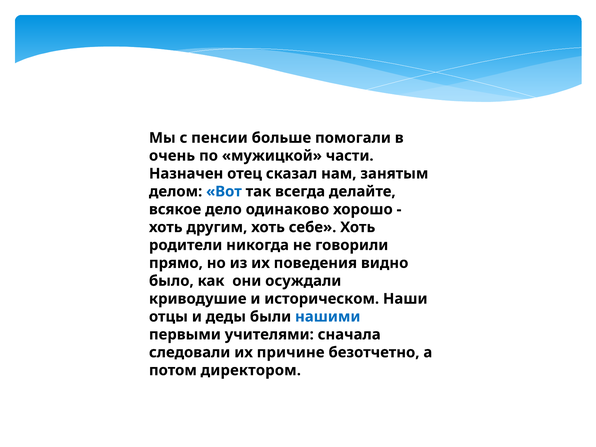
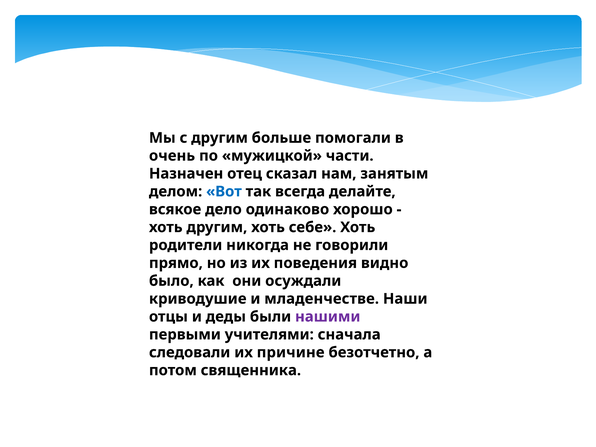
с пенсии: пенсии -> другим
историческом: историческом -> младенчестве
нашими colour: blue -> purple
директором: директором -> священника
